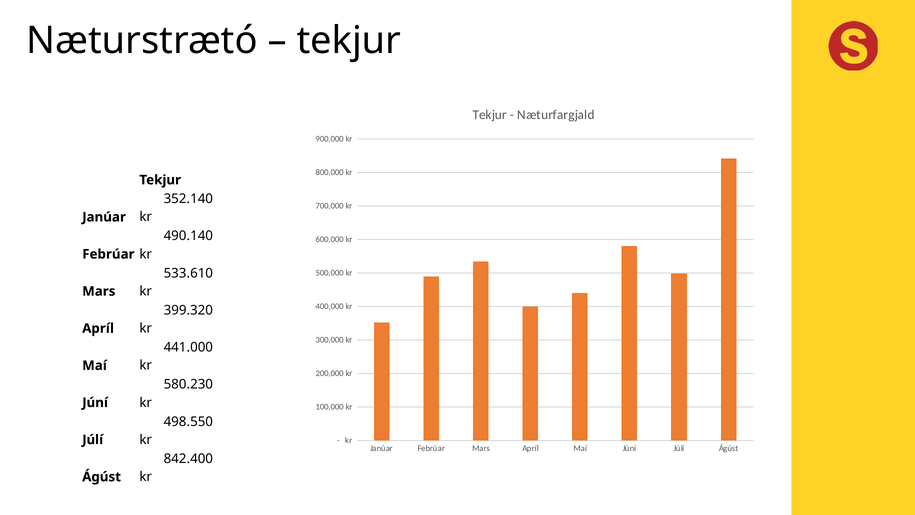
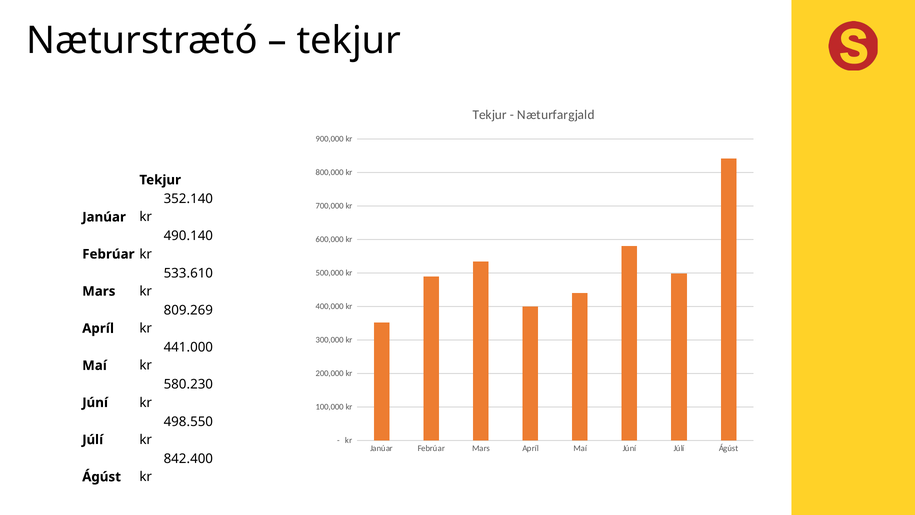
399.320: 399.320 -> 809.269
